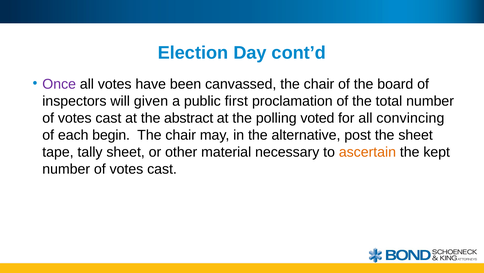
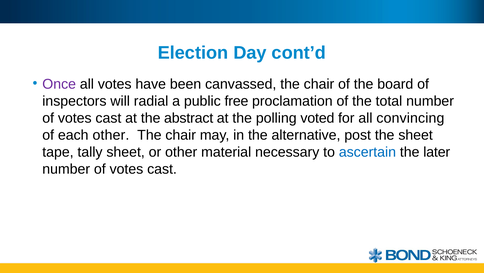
given: given -> radial
first: first -> free
each begin: begin -> other
ascertain colour: orange -> blue
kept: kept -> later
